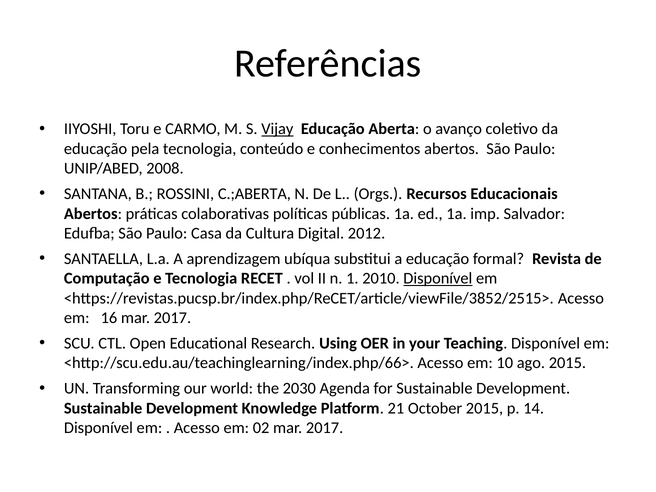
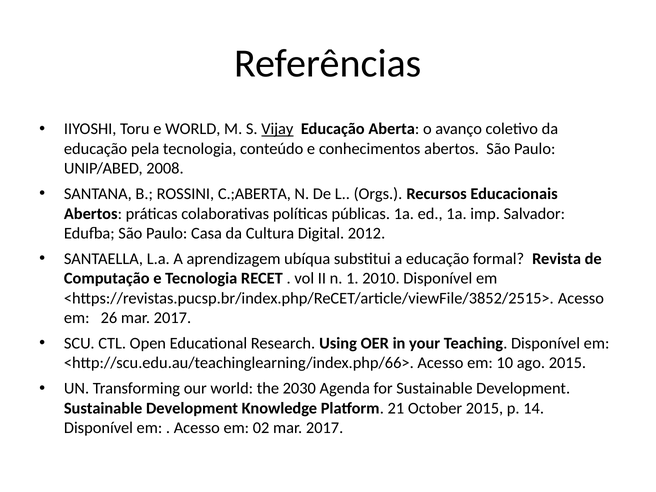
e CARMO: CARMO -> WORLD
Disponível at (438, 279) underline: present -> none
16: 16 -> 26
